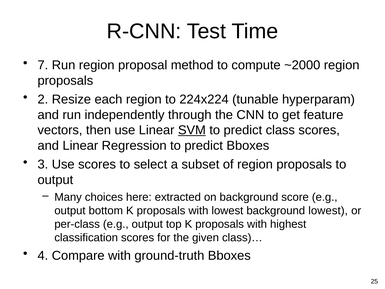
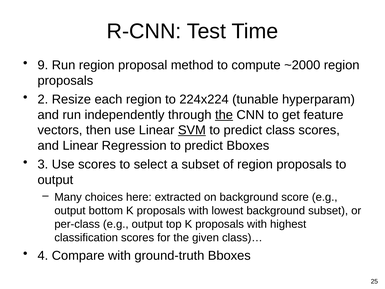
7: 7 -> 9
the at (224, 115) underline: none -> present
background lowest: lowest -> subset
